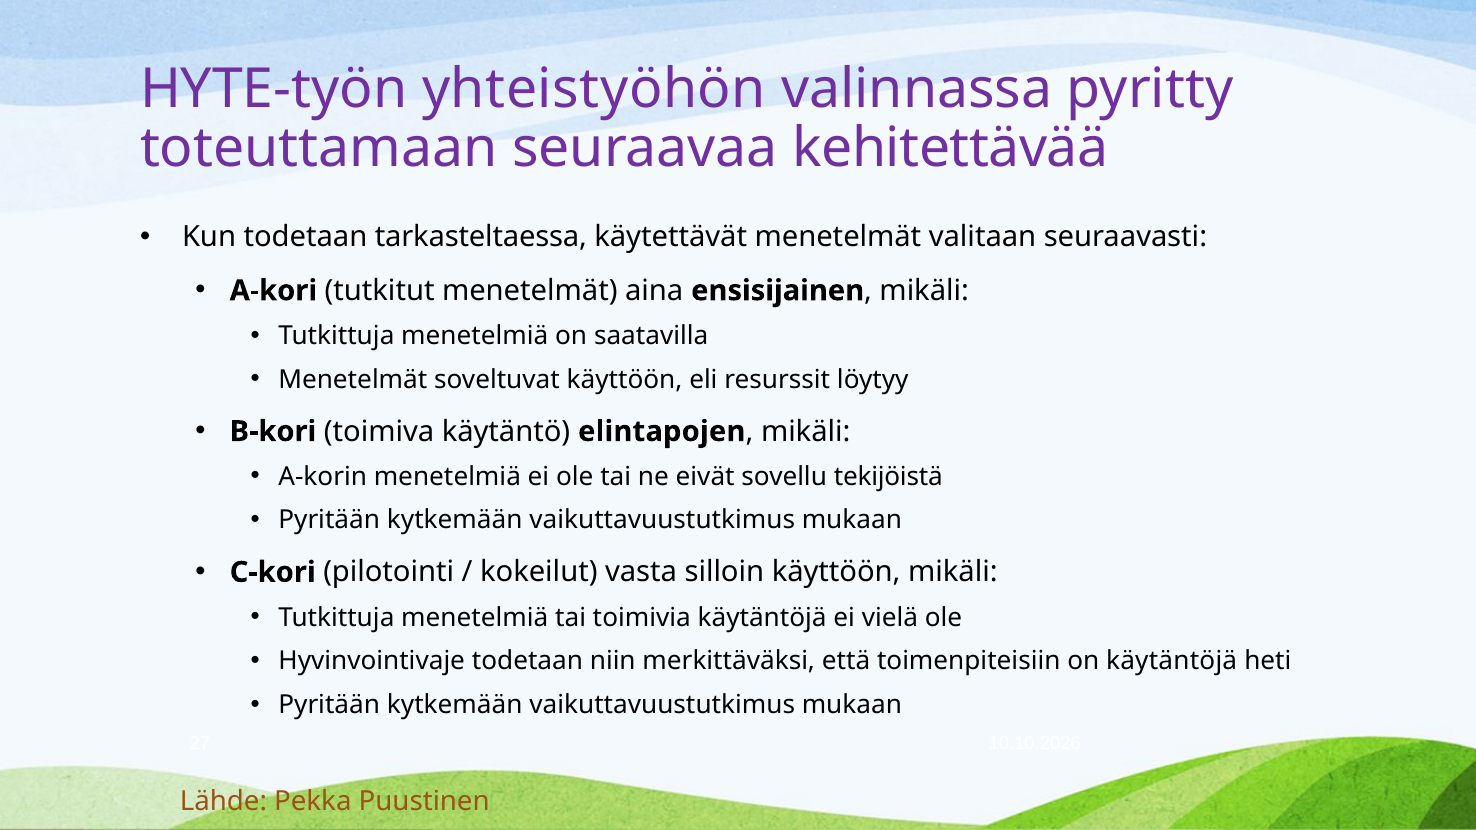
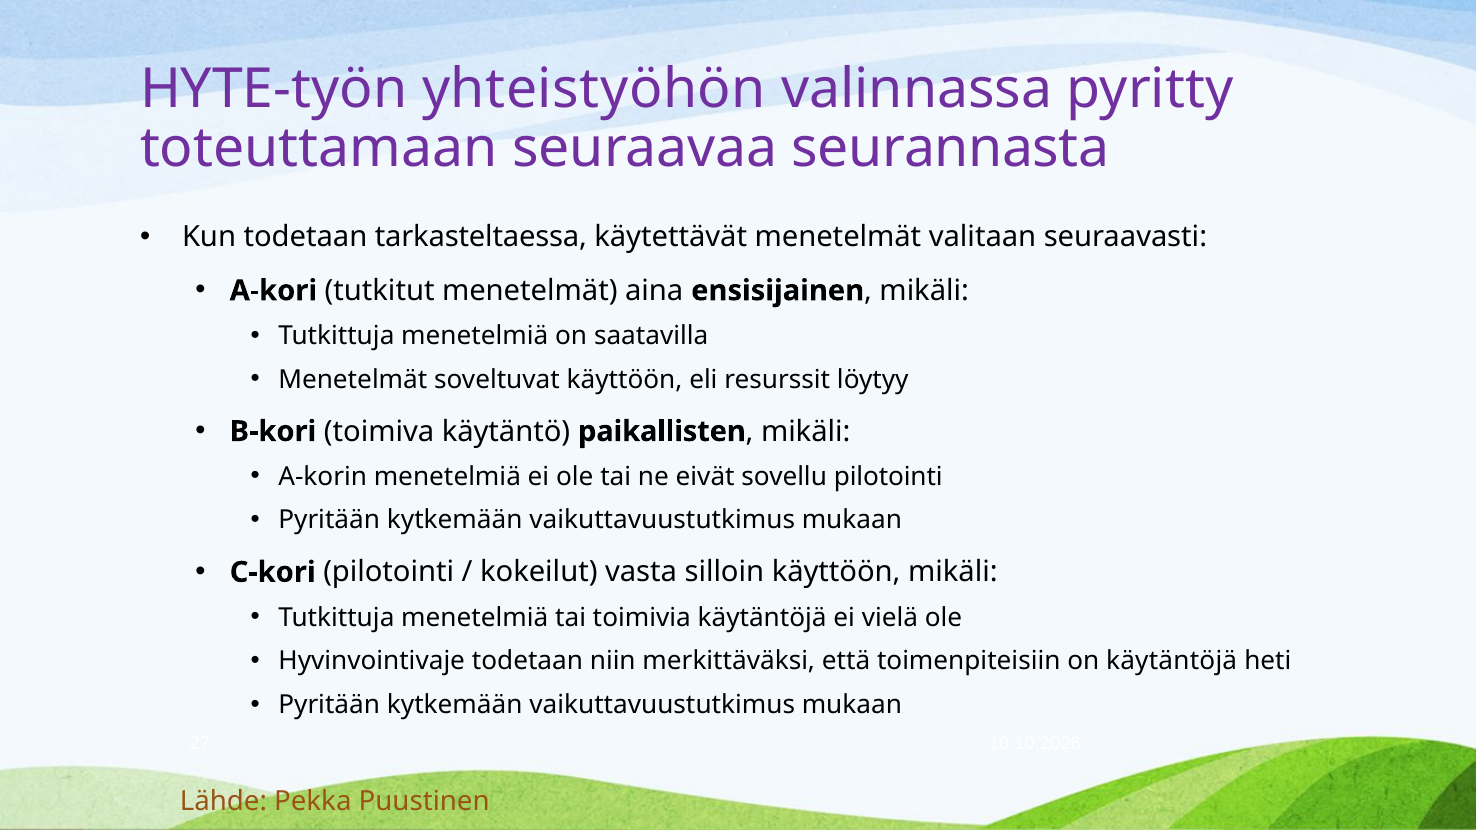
kehitettävää: kehitettävää -> seurannasta
elintapojen: elintapojen -> paikallisten
sovellu tekijöistä: tekijöistä -> pilotointi
